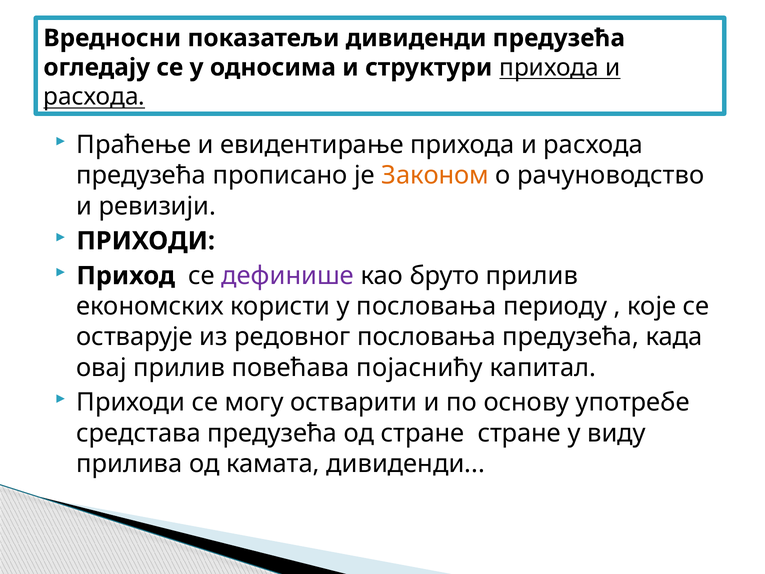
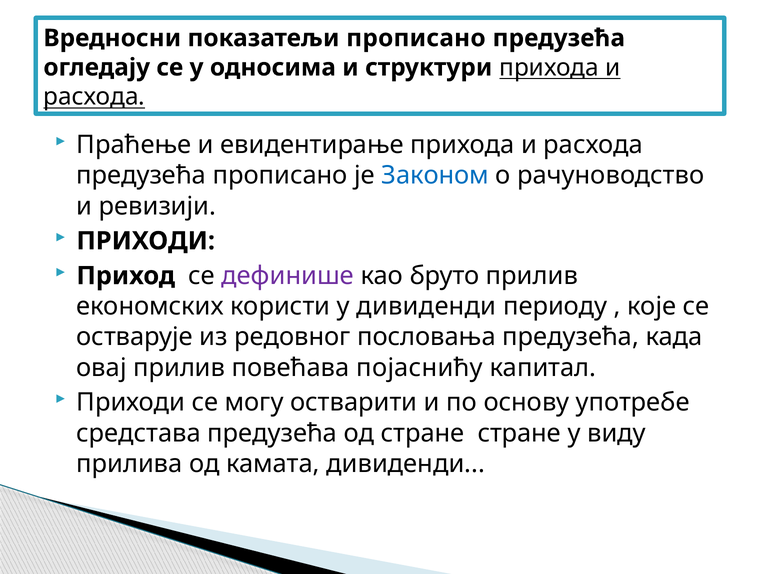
показатељи дивиденди: дивиденди -> прописано
Законом colour: orange -> blue
у пословања: пословања -> дивиденди
